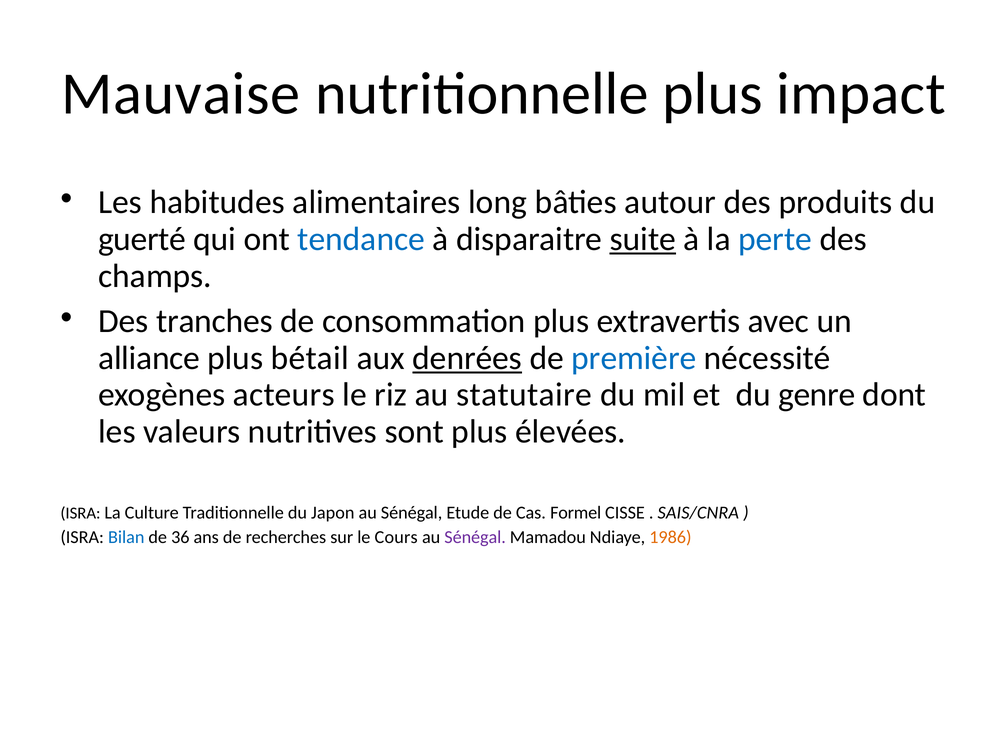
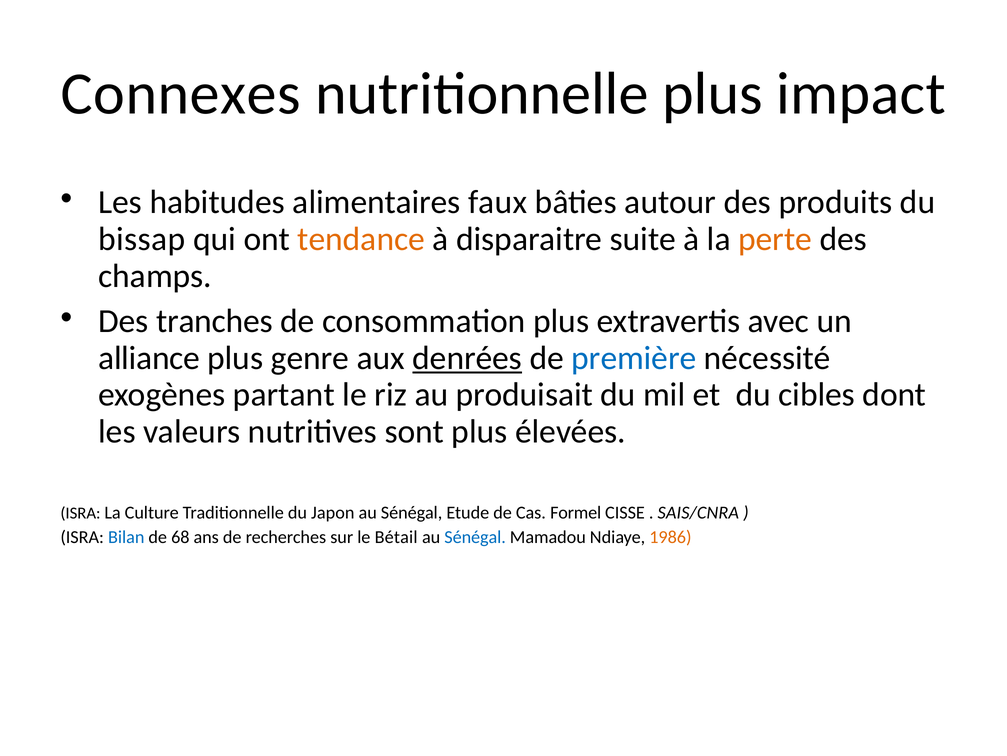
Mauvaise: Mauvaise -> Connexes
long: long -> faux
guerté: guerté -> bissap
tendance colour: blue -> orange
suite underline: present -> none
perte colour: blue -> orange
bétail: bétail -> genre
acteurs: acteurs -> partant
statutaire: statutaire -> produisait
genre: genre -> cibles
36: 36 -> 68
Cours: Cours -> Bétail
Sénégal at (475, 537) colour: purple -> blue
